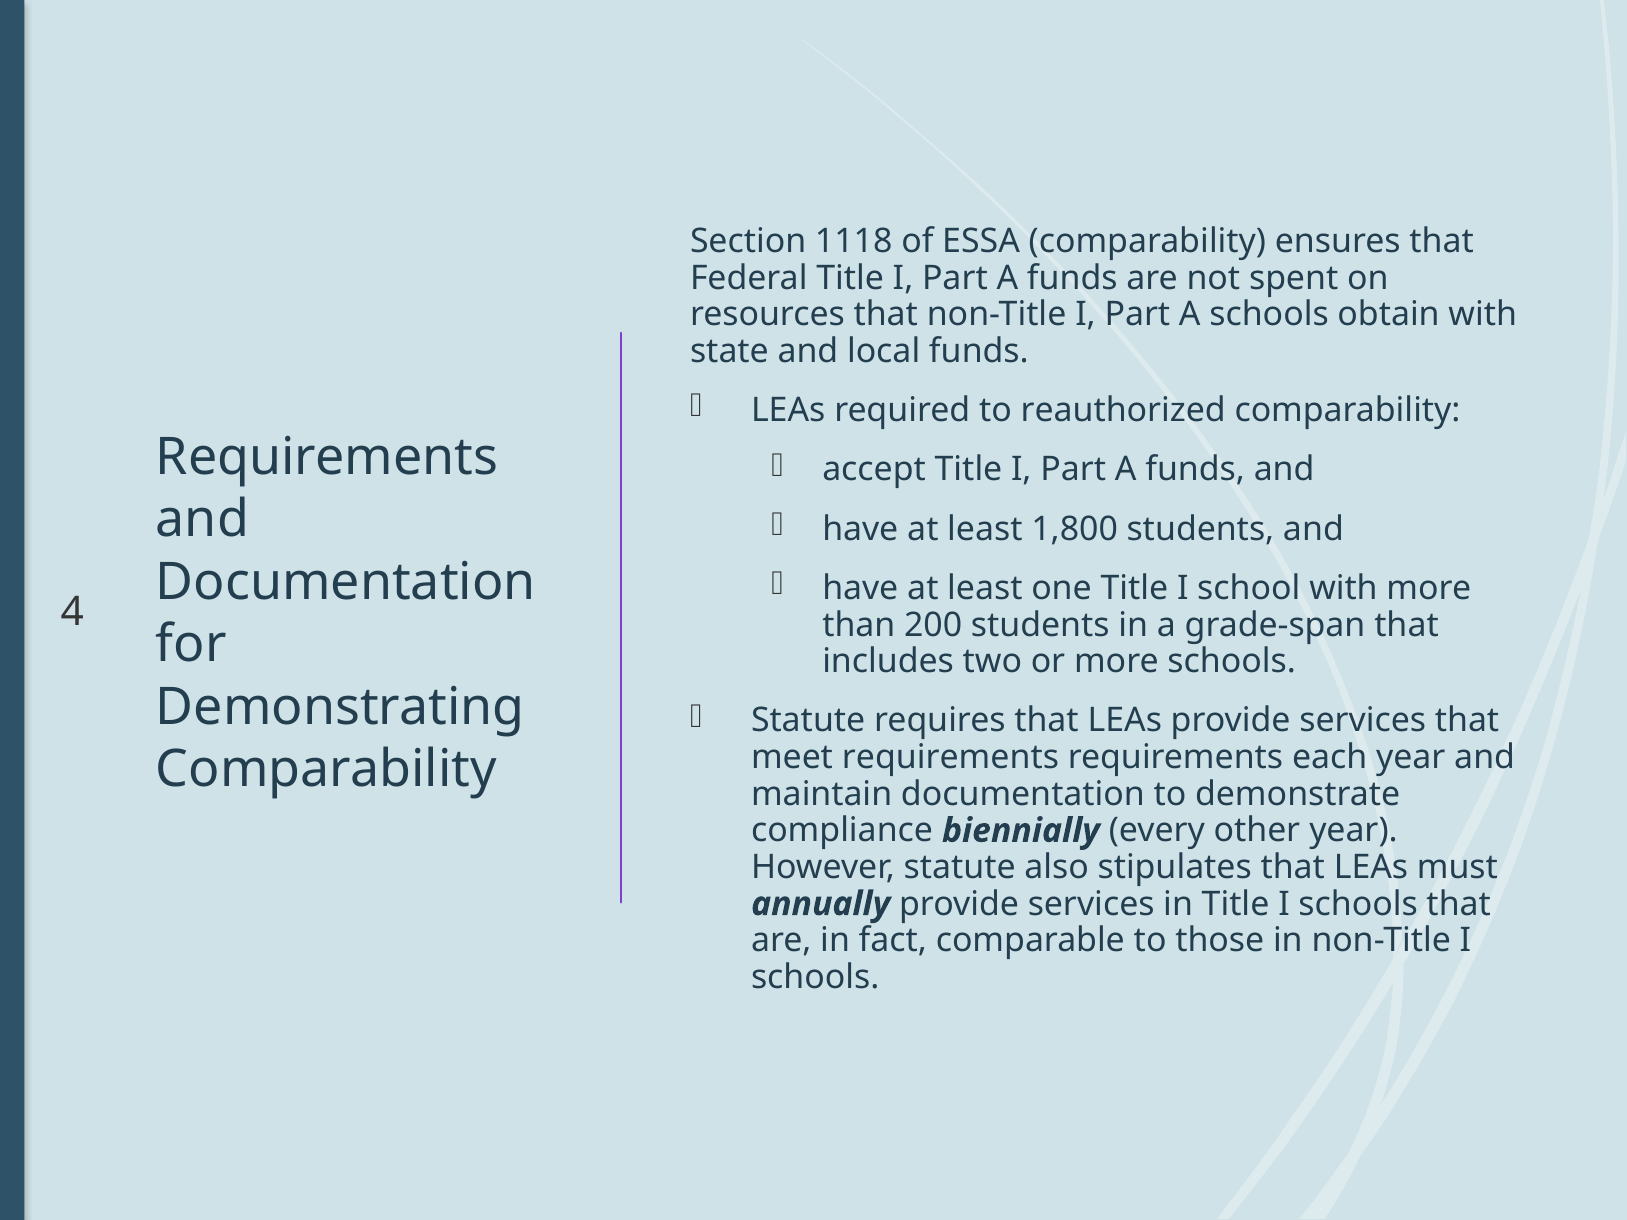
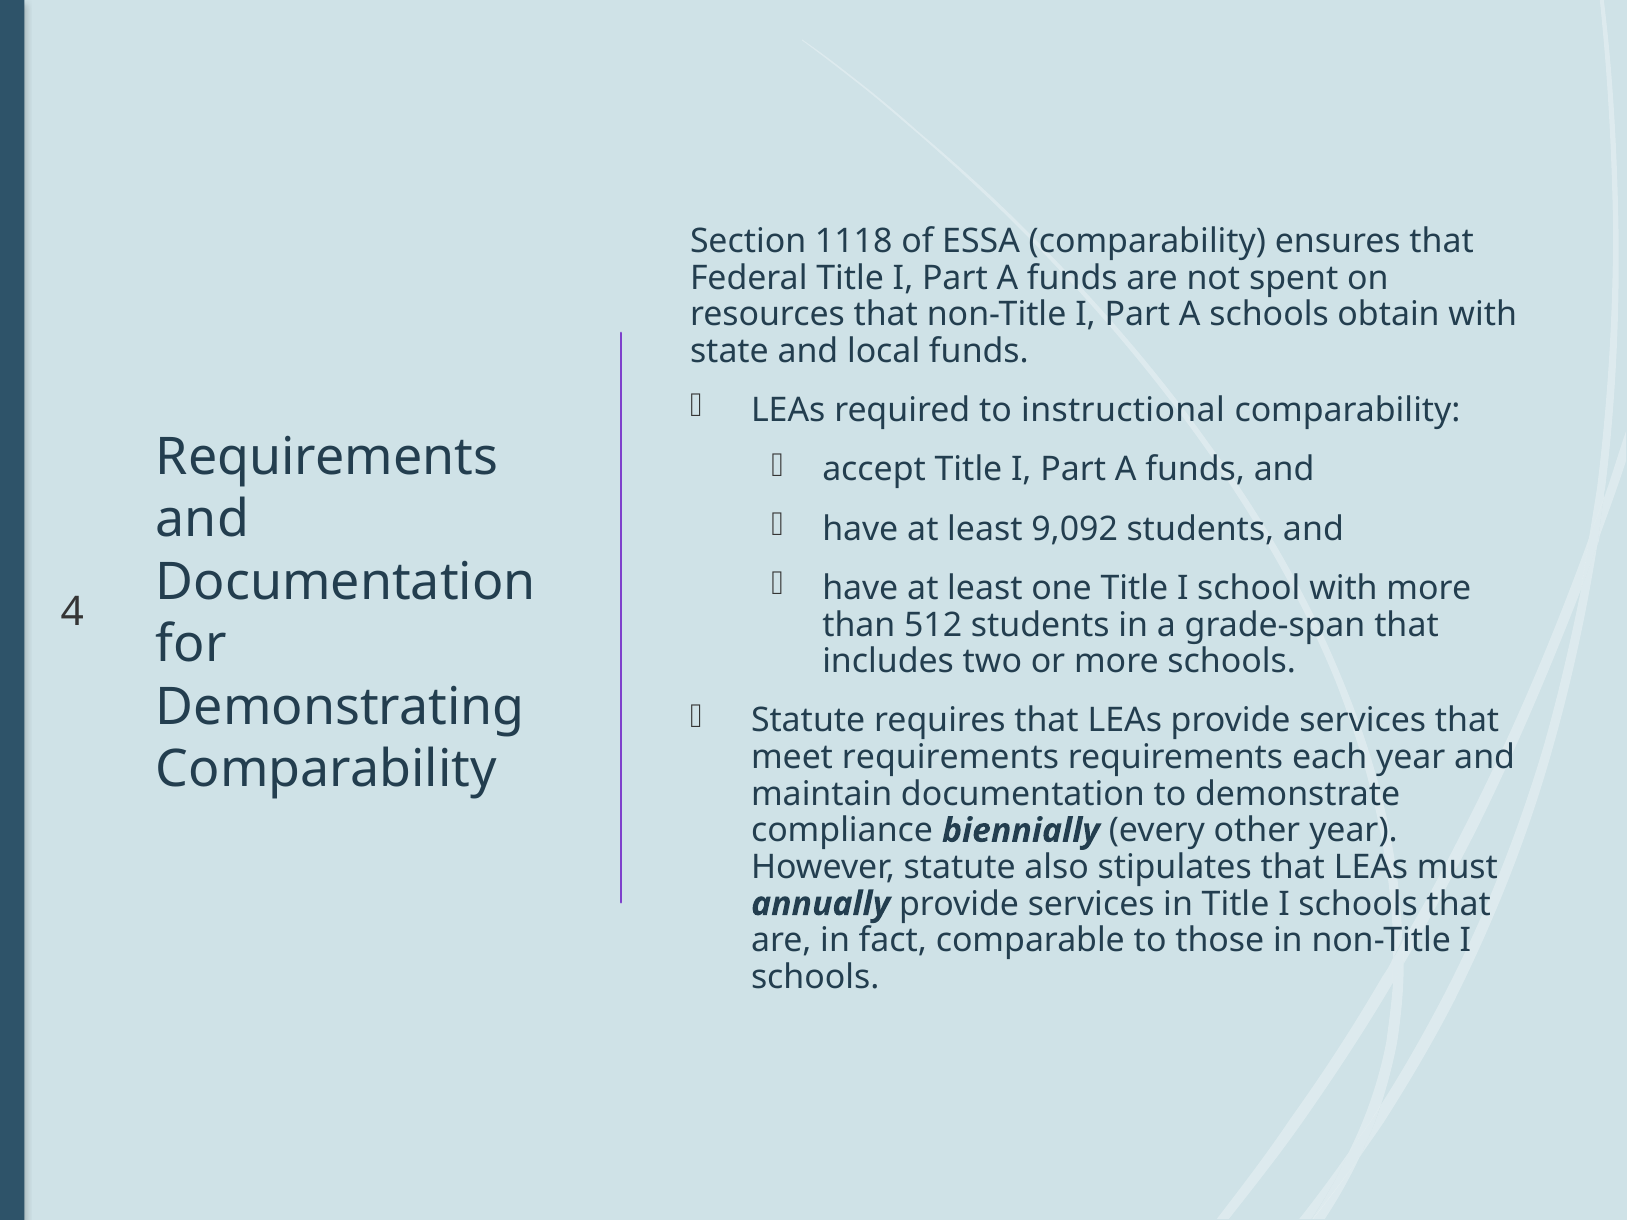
reauthorized: reauthorized -> instructional
1,800: 1,800 -> 9,092
200: 200 -> 512
